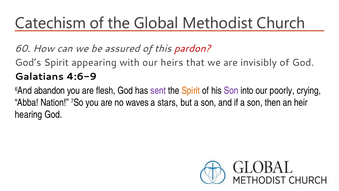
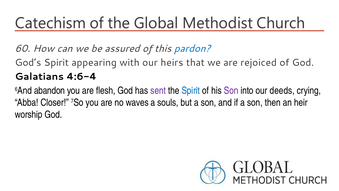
pardon colour: red -> blue
invisibly: invisibly -> rejoiced
4:6-9: 4:6-9 -> 4:6-4
Spirit at (191, 91) colour: orange -> blue
poorly: poorly -> deeds
Nation: Nation -> Closer
stars: stars -> souls
hearing: hearing -> worship
